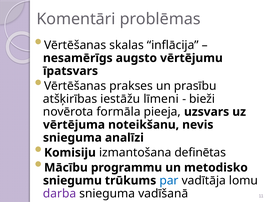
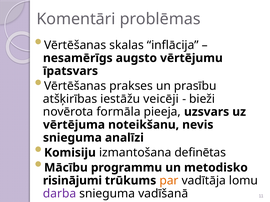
līmeni: līmeni -> veicēji
sniegumu: sniegumu -> risinājumi
par colour: blue -> orange
